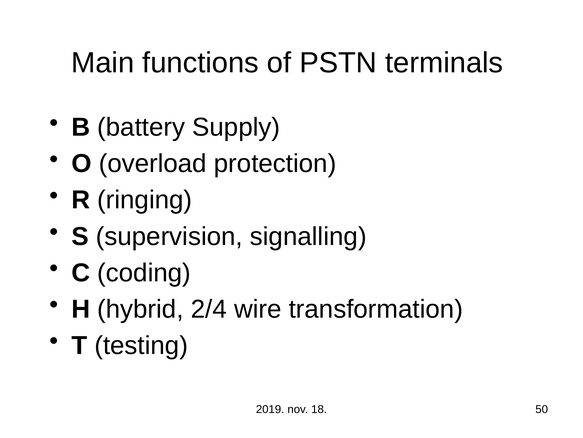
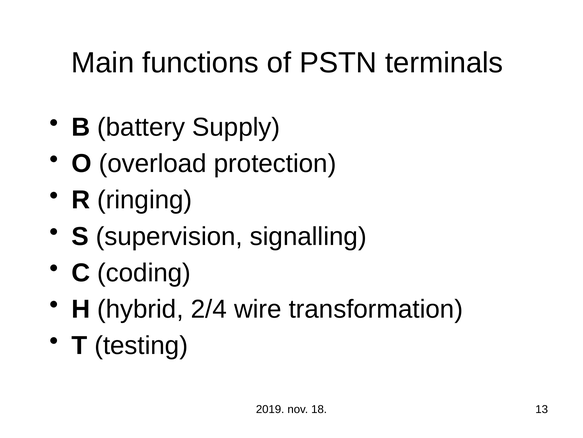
50: 50 -> 13
